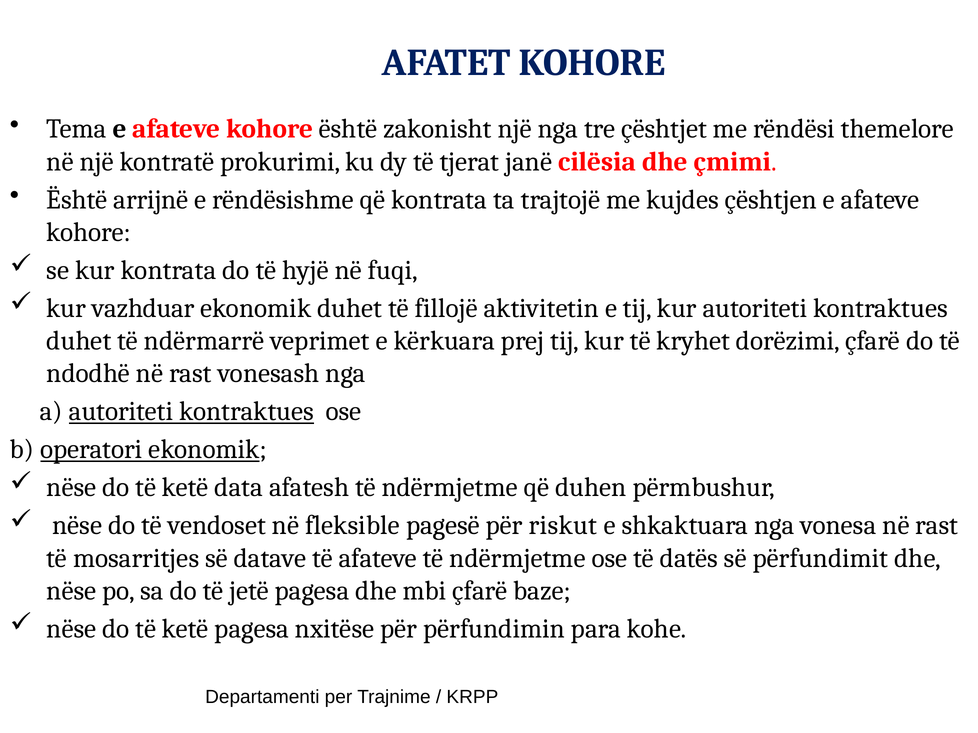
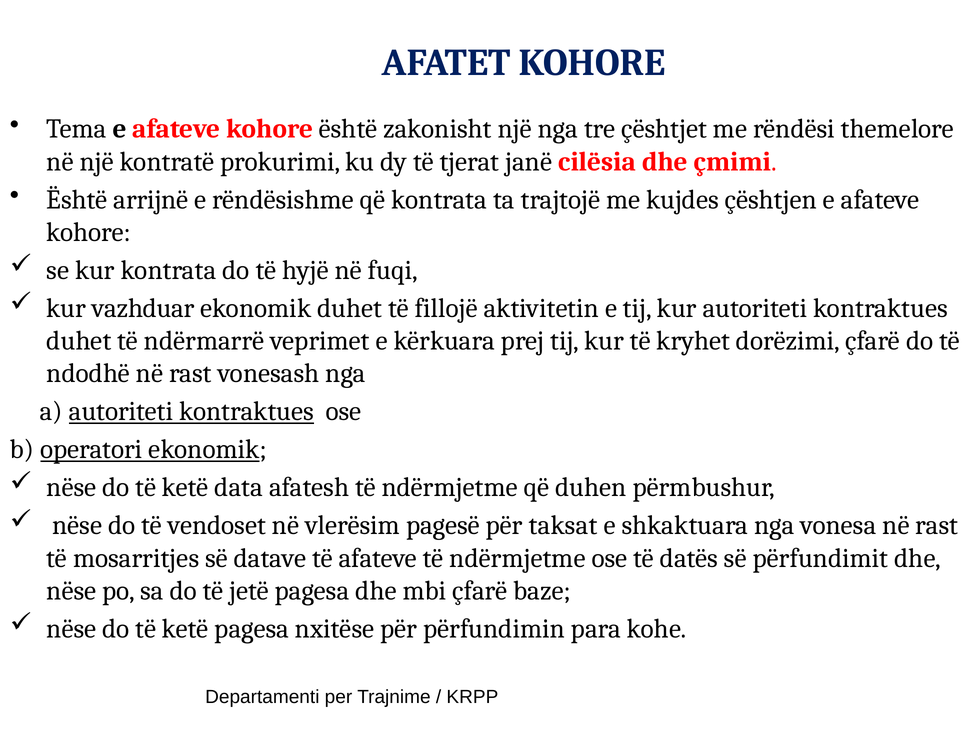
fleksible: fleksible -> vlerësim
riskut: riskut -> taksat
